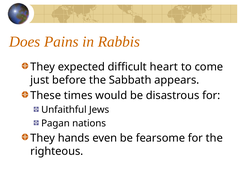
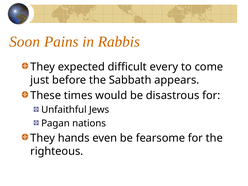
Does: Does -> Soon
heart: heart -> every
